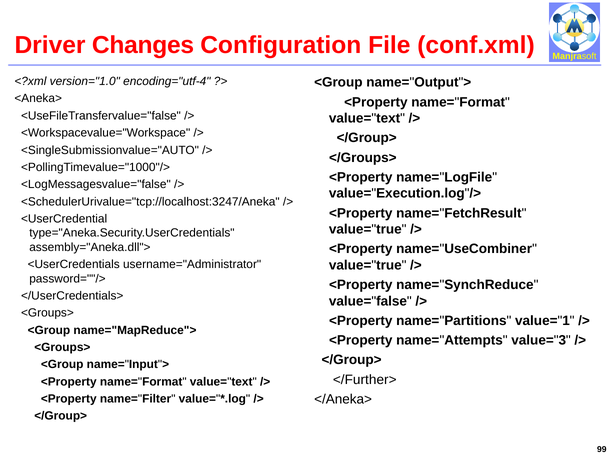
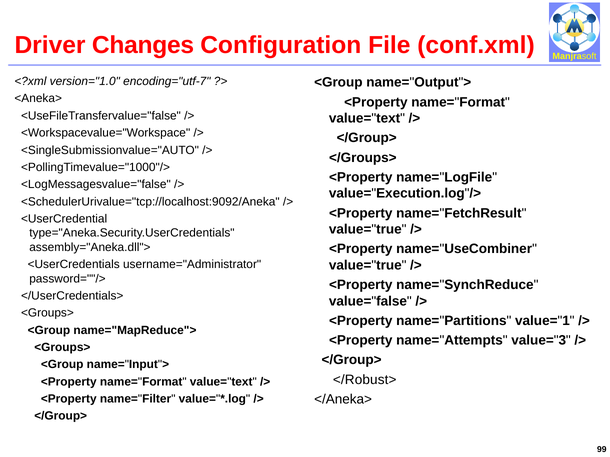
encoding="utf-4: encoding="utf-4 -> encoding="utf-7
<SchedulerUrivalue="tcp://localhost:3247/Aneka: <SchedulerUrivalue="tcp://localhost:3247/Aneka -> <SchedulerUrivalue="tcp://localhost:9092/Aneka
</Further>: </Further> -> </Robust>
